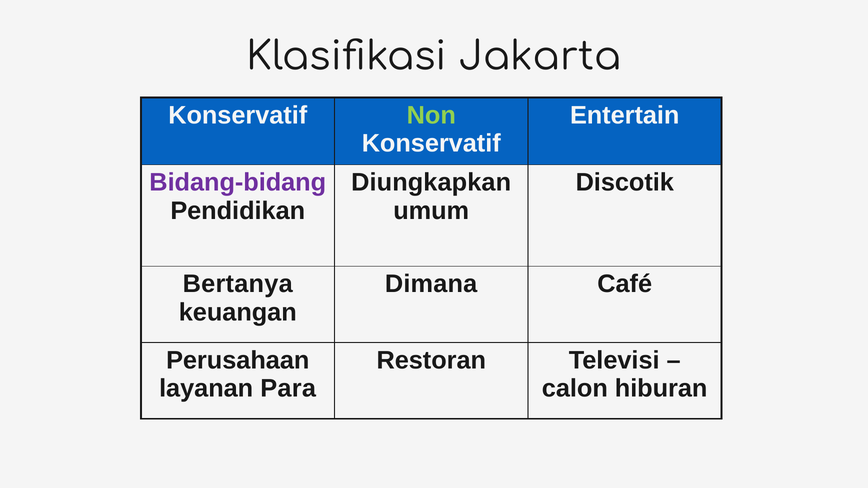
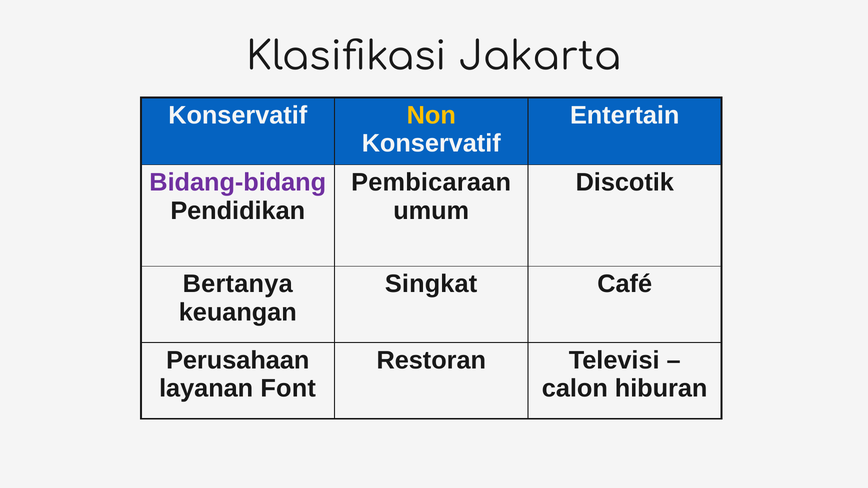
Non colour: light green -> yellow
Diungkapkan: Diungkapkan -> Pembicaraan
Dimana: Dimana -> Singkat
Para: Para -> Font
